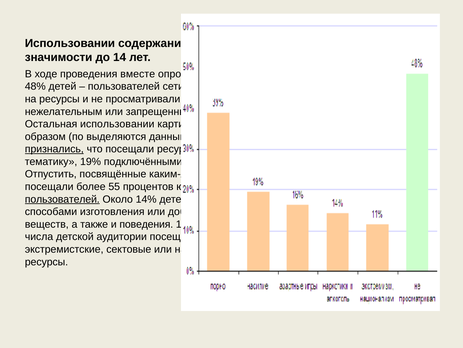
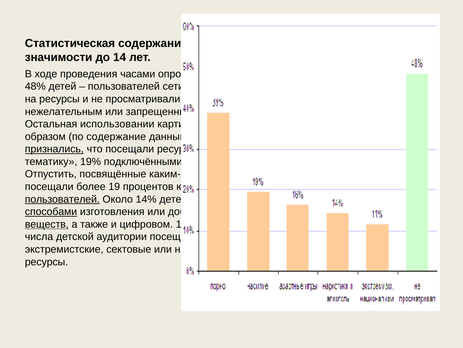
Использовании at (70, 43): Использовании -> Статистическая
вместе: вместе -> часами
по выделяются: выделяются -> содержание
55: 55 -> 19
способами underline: none -> present
веществ underline: none -> present
поведения: поведения -> цифровом
